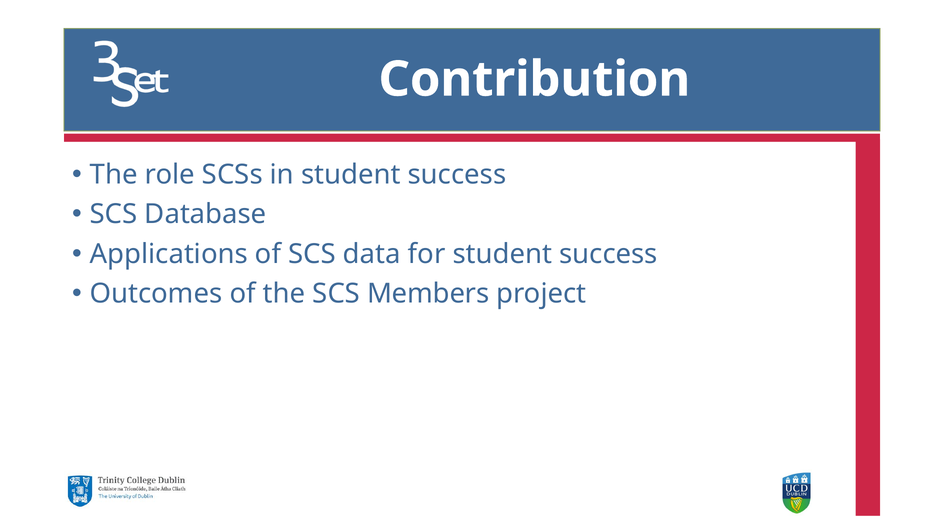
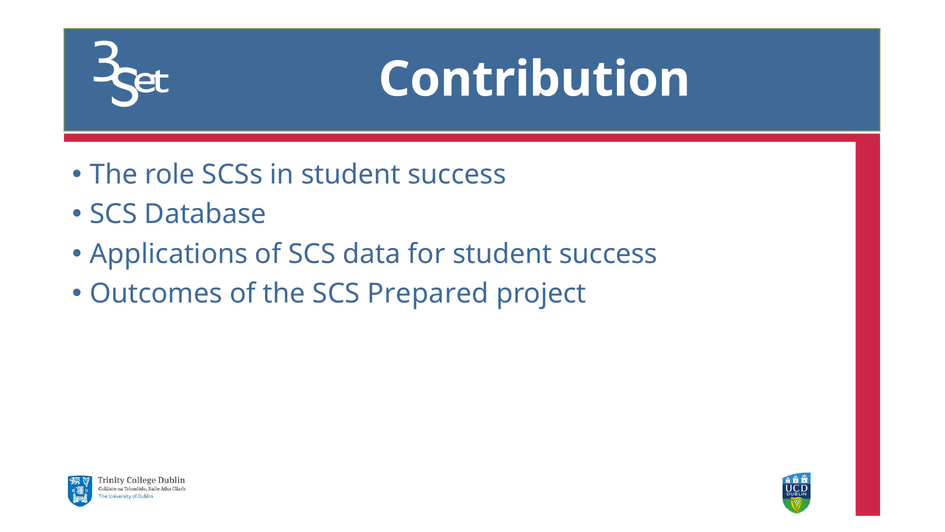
Members: Members -> Prepared
